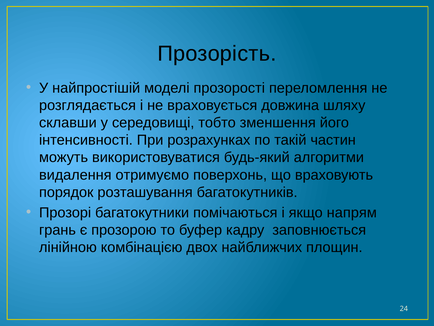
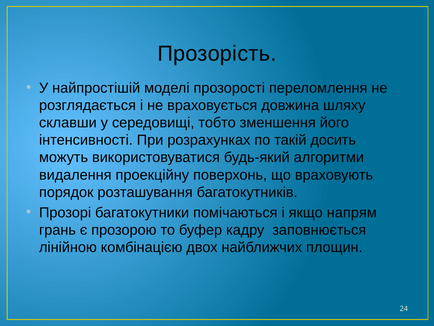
частин: частин -> досить
отримуємо: отримуємо -> проекційну
